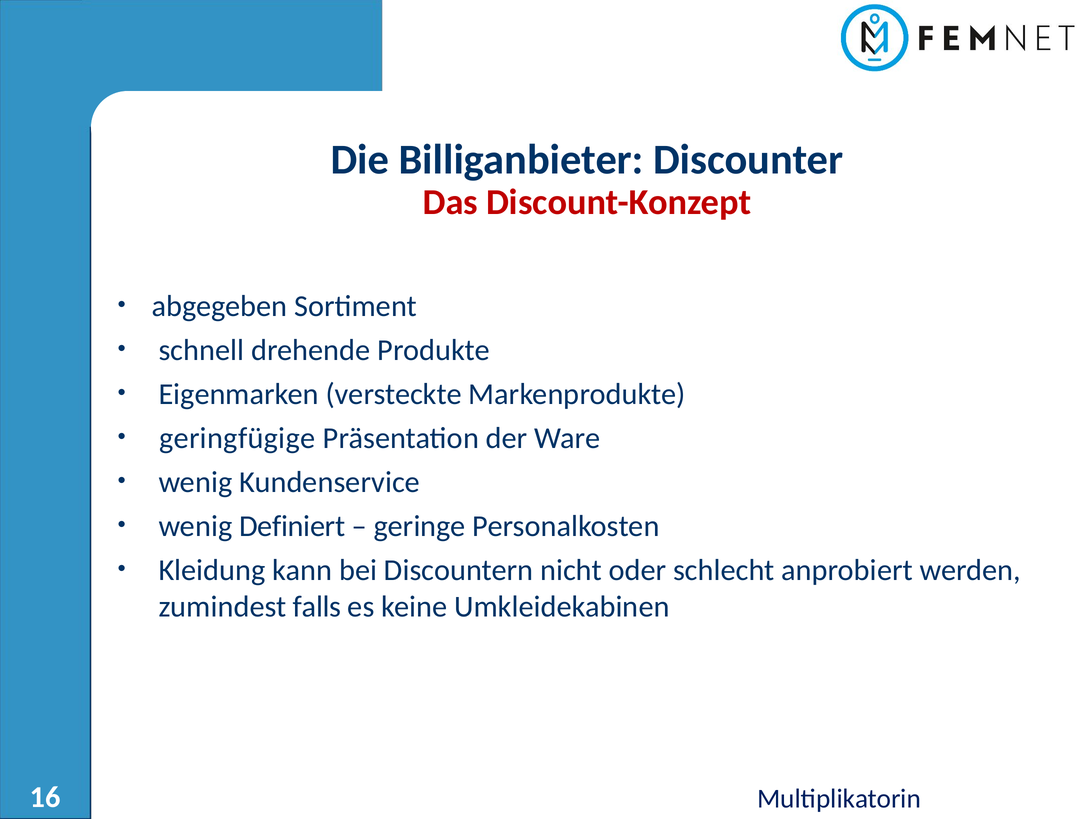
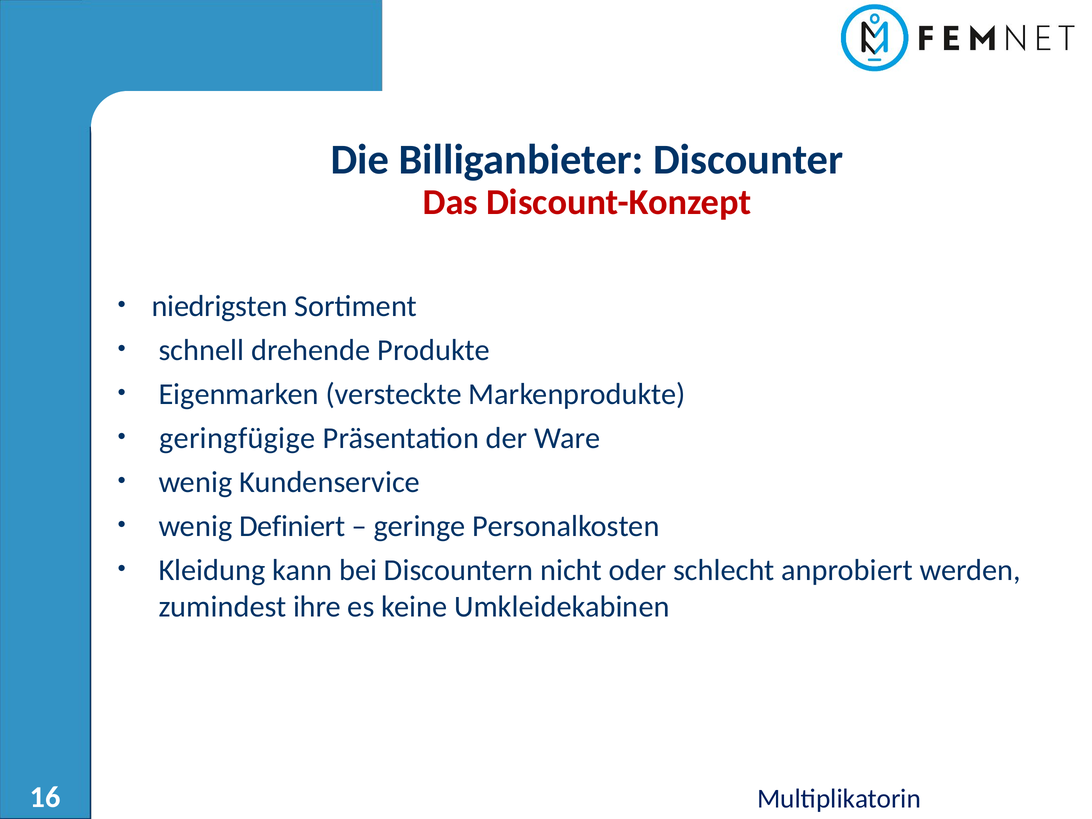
abgegeben: abgegeben -> niedrigsten
falls: falls -> ihre
